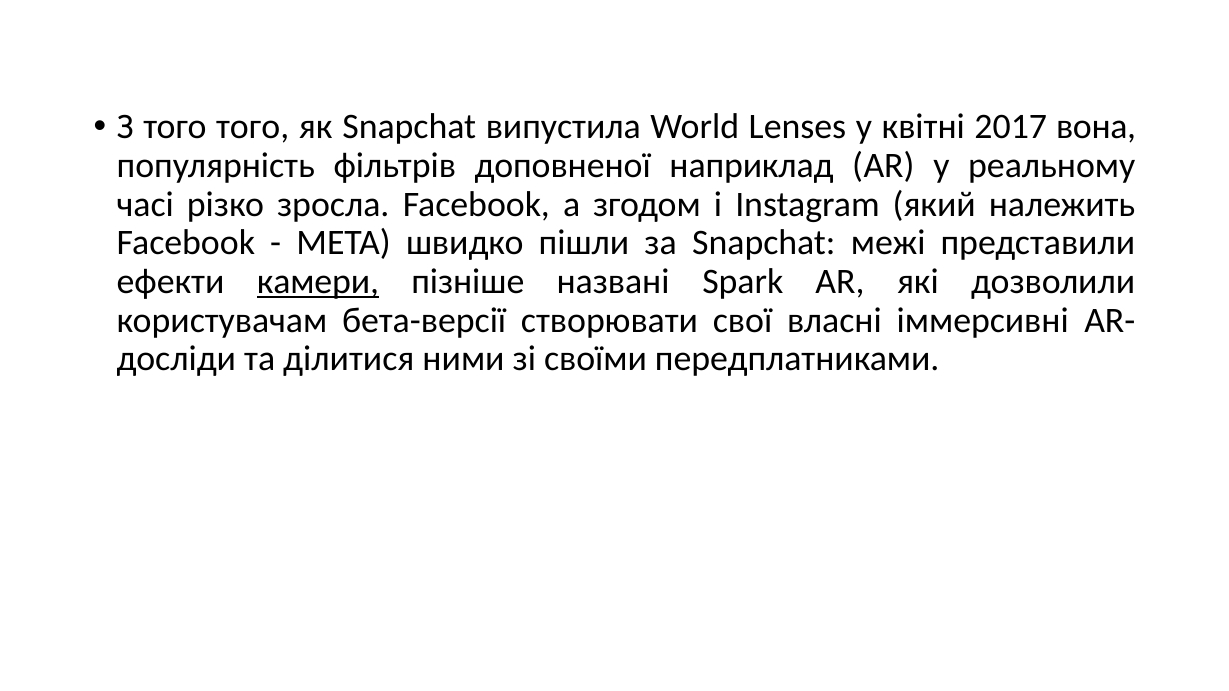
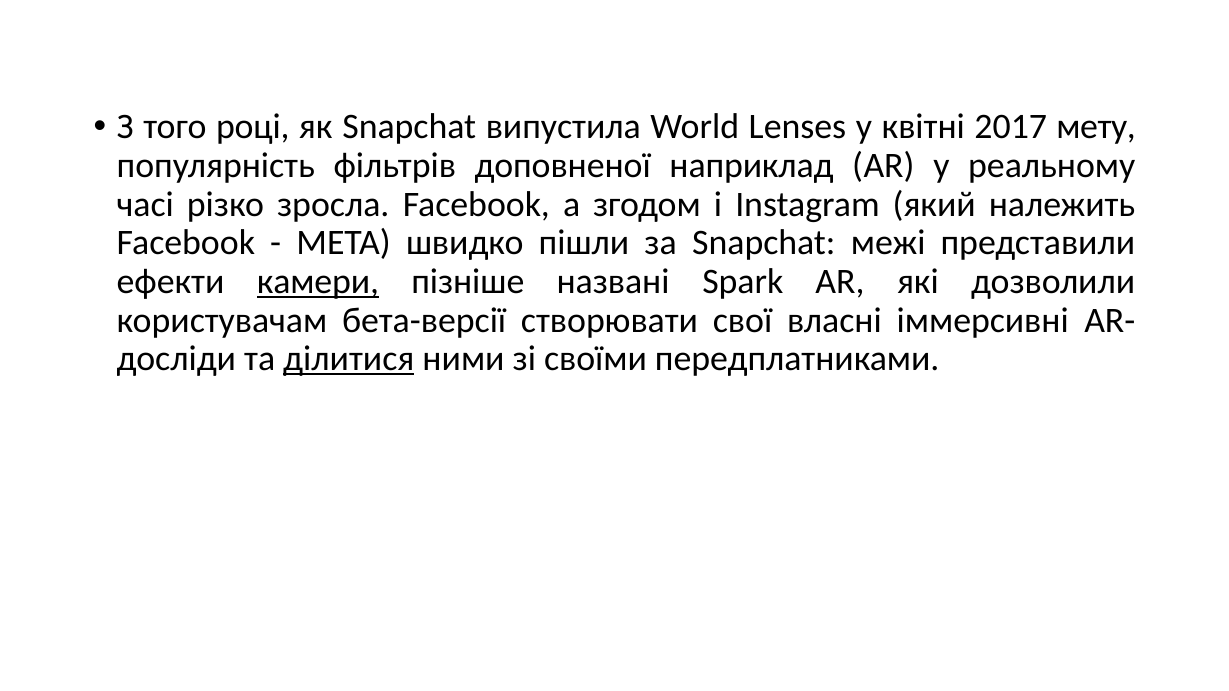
того того: того -> році
вона: вона -> мету
ділитися underline: none -> present
